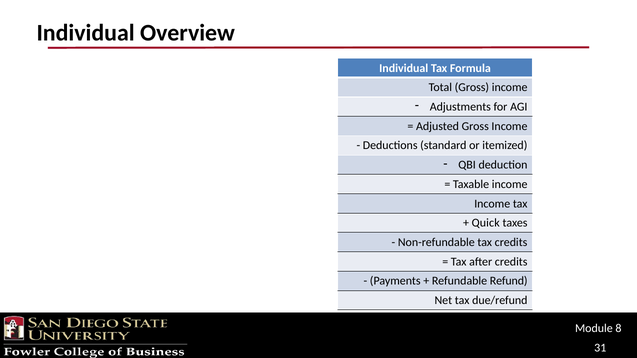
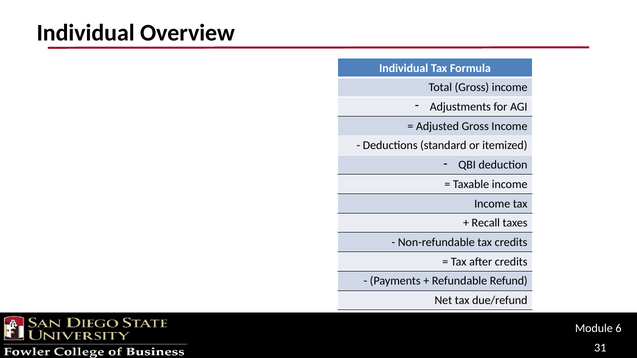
Quick: Quick -> Recall
8: 8 -> 6
